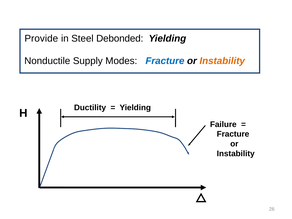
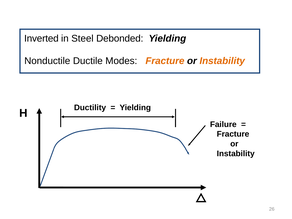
Provide: Provide -> Inverted
Supply: Supply -> Ductile
Fracture at (165, 61) colour: blue -> orange
